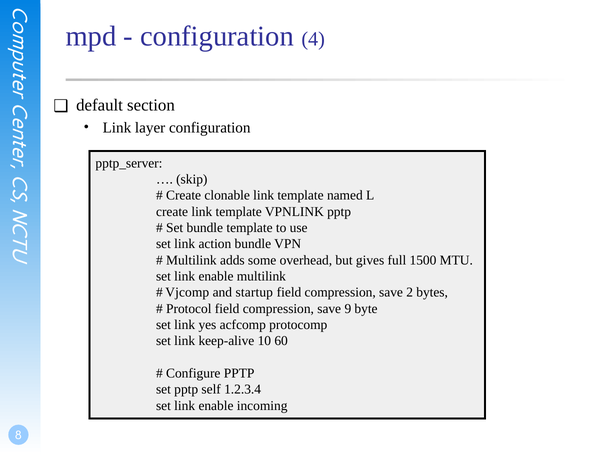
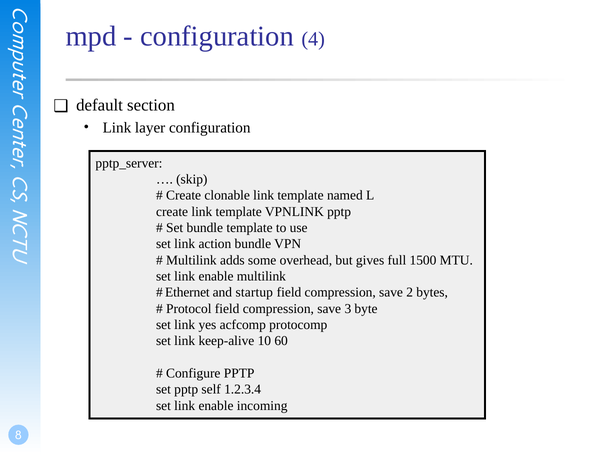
Vjcomp: Vjcomp -> Ethernet
9: 9 -> 3
